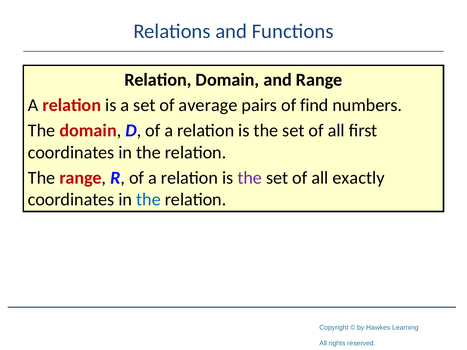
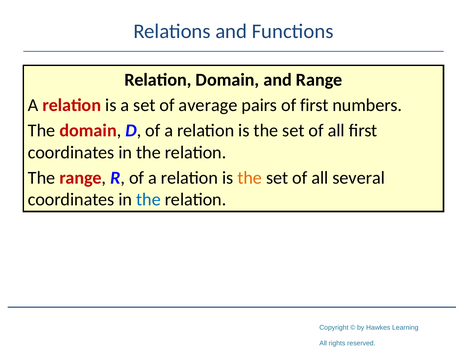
of find: find -> first
the at (250, 178) colour: purple -> orange
exactly: exactly -> several
